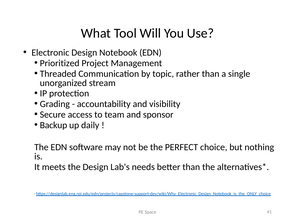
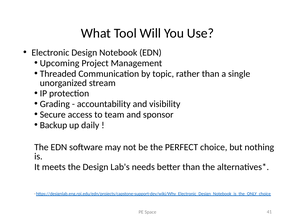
Prioritized: Prioritized -> Upcoming
